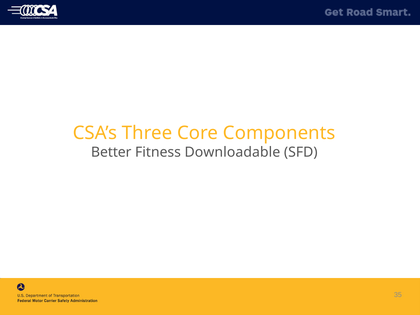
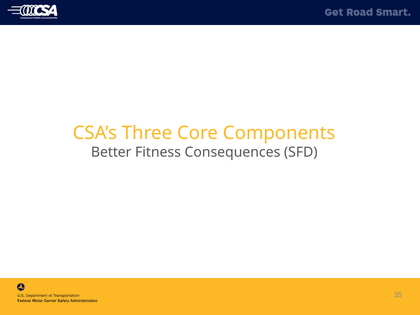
Downloadable: Downloadable -> Consequences
